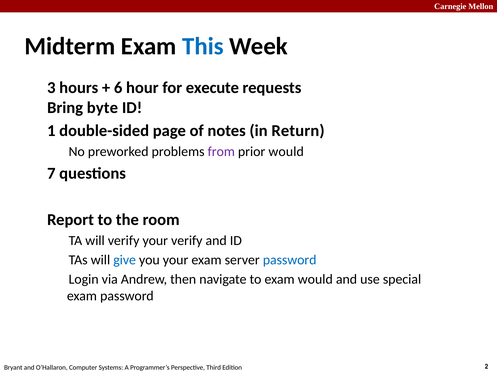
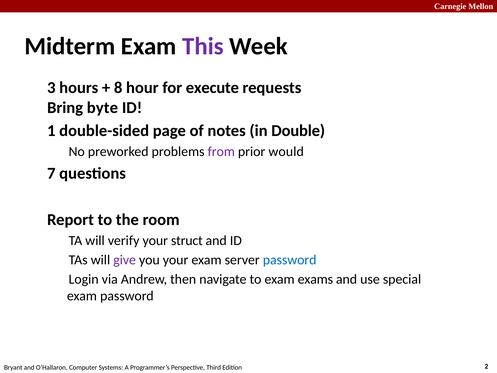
This colour: blue -> purple
6: 6 -> 8
Return: Return -> Double
your verify: verify -> struct
give colour: blue -> purple
exam would: would -> exams
